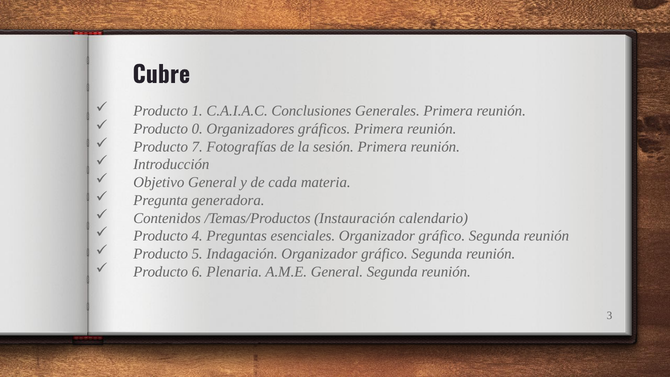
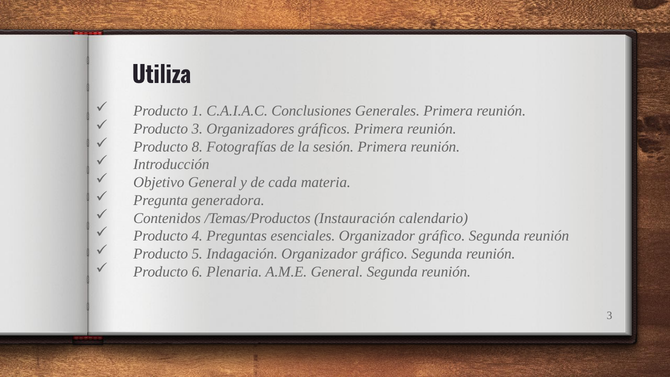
Cubre: Cubre -> Utiliza
Producto 0: 0 -> 3
7: 7 -> 8
